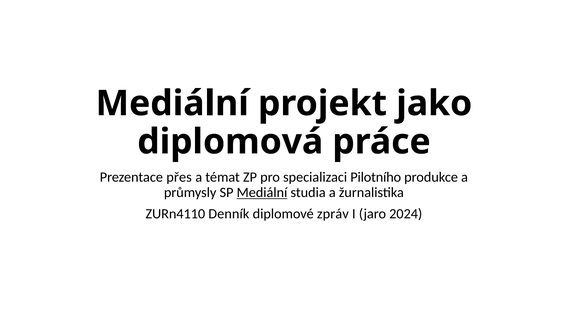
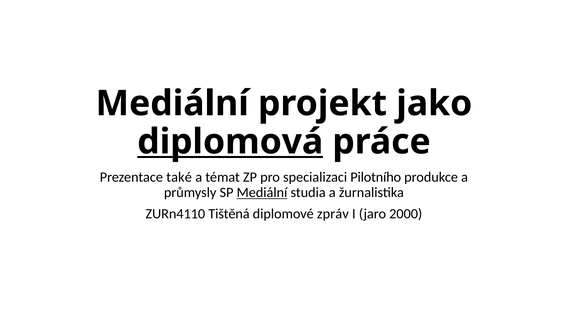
diplomová underline: none -> present
přes: přes -> také
Denník: Denník -> Tištěná
2024: 2024 -> 2000
